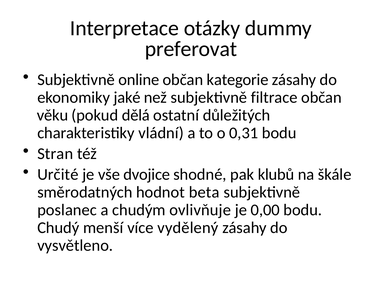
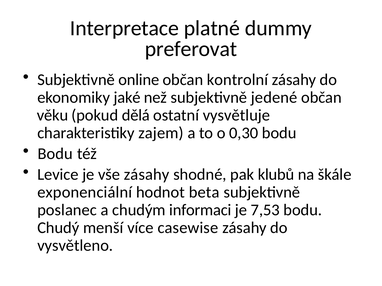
otázky: otázky -> platné
kategorie: kategorie -> kontrolní
filtrace: filtrace -> jedené
důležitých: důležitých -> vysvětluje
vládní: vládní -> zajem
0,31: 0,31 -> 0,30
Stran at (55, 154): Stran -> Bodu
Určité: Určité -> Levice
vše dvojice: dvojice -> zásahy
směrodatných: směrodatných -> exponenciální
ovlivňuje: ovlivňuje -> informaci
0,00: 0,00 -> 7,53
vydělený: vydělený -> casewise
